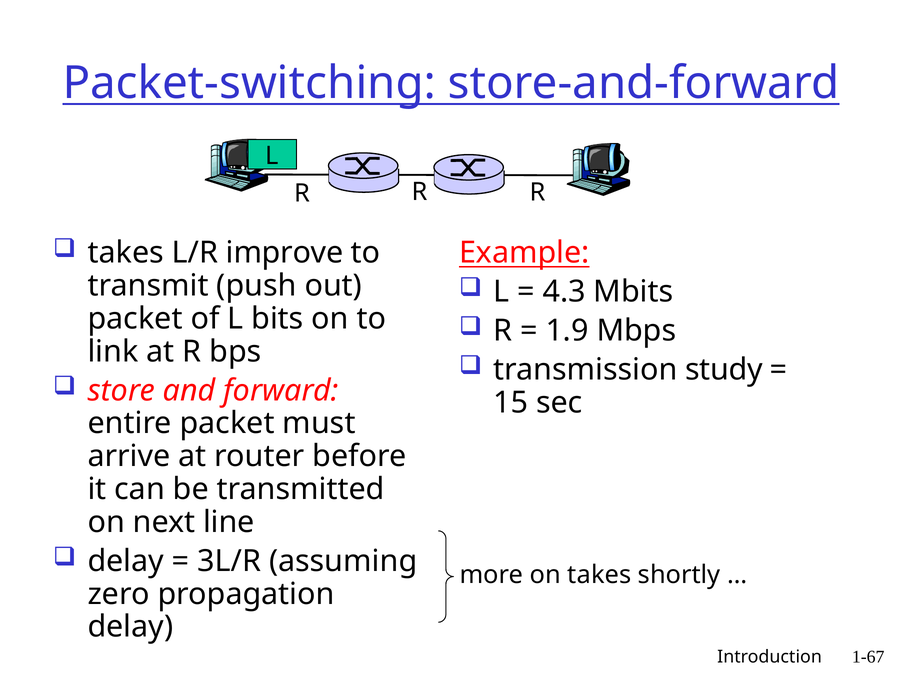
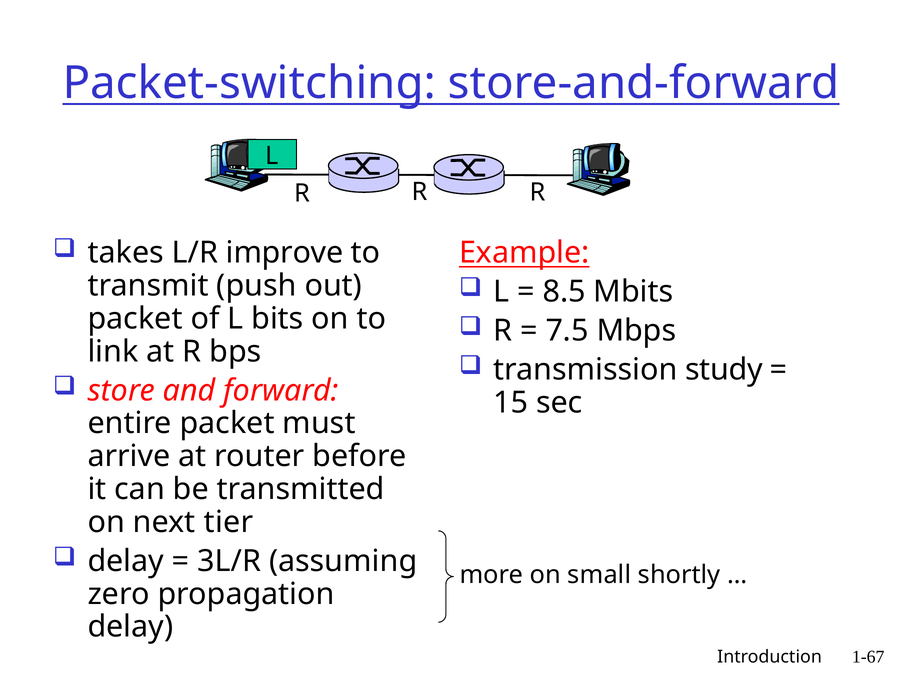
4.3: 4.3 -> 8.5
1.9: 1.9 -> 7.5
line: line -> tier
on takes: takes -> small
